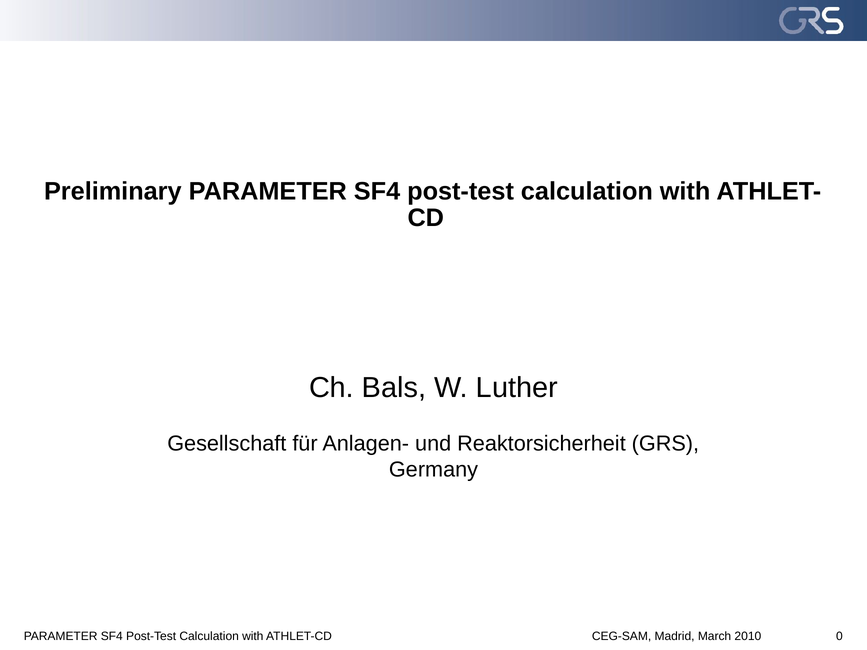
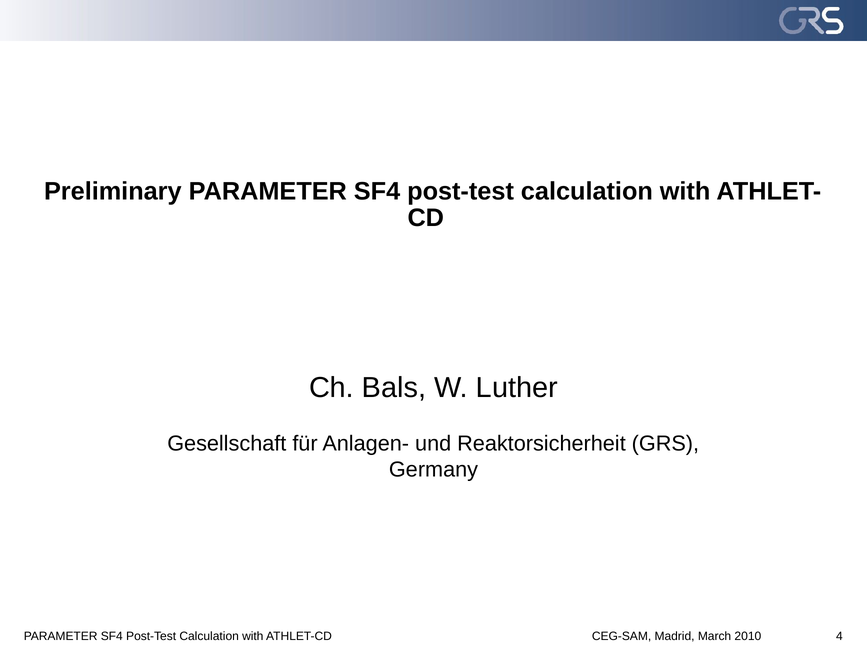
0: 0 -> 4
